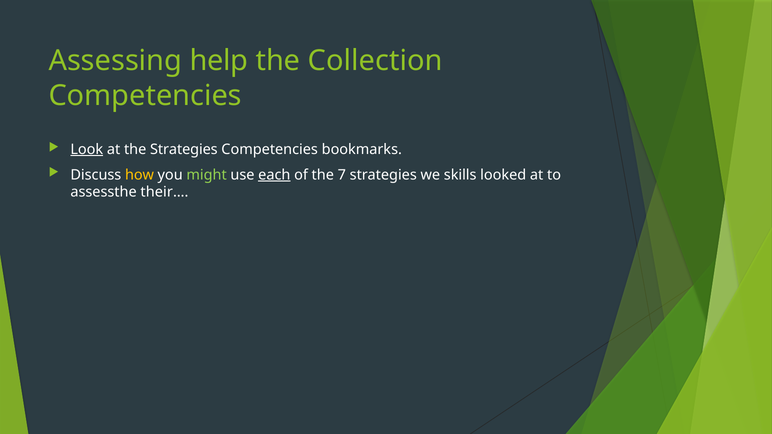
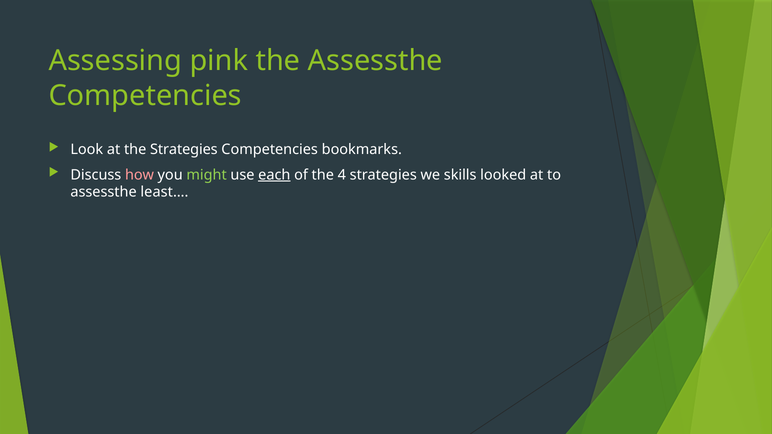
help: help -> pink
the Collection: Collection -> Assessthe
Look underline: present -> none
how colour: yellow -> pink
7: 7 -> 4
their…: their… -> least…
